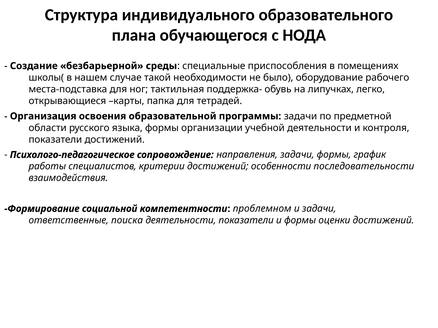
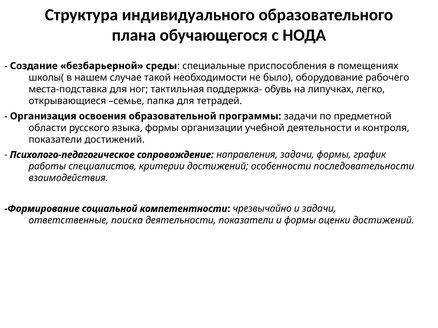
карты: карты -> семье
проблемном: проблемном -> чрезвычайно
